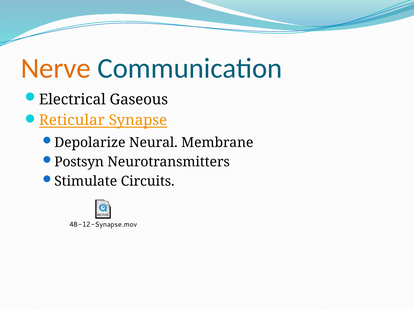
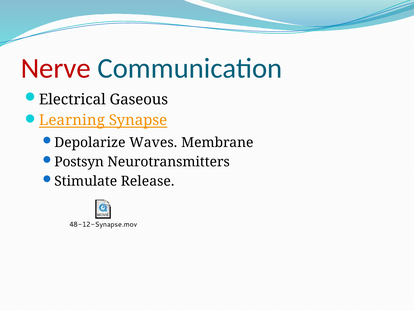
Nerve colour: orange -> red
Reticular: Reticular -> Learning
Neural: Neural -> Waves
Circuits: Circuits -> Release
